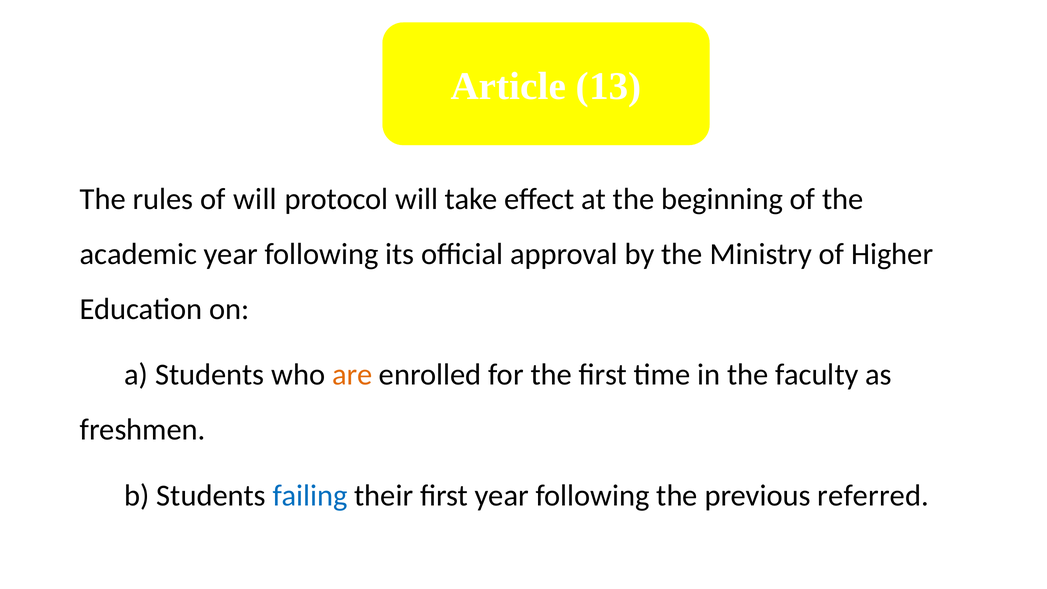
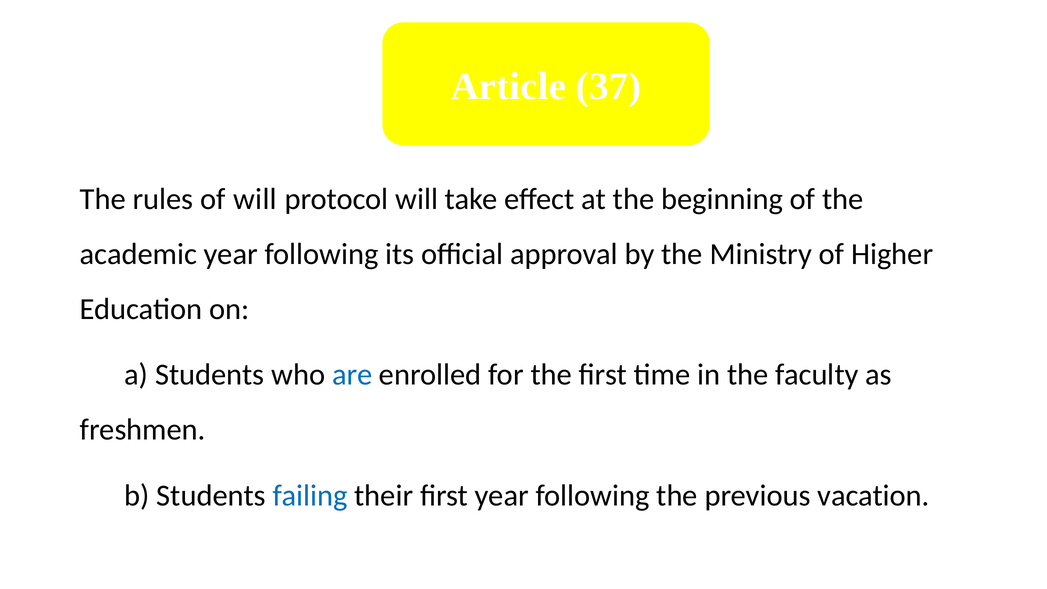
13: 13 -> 37
are colour: orange -> blue
referred: referred -> vacation
